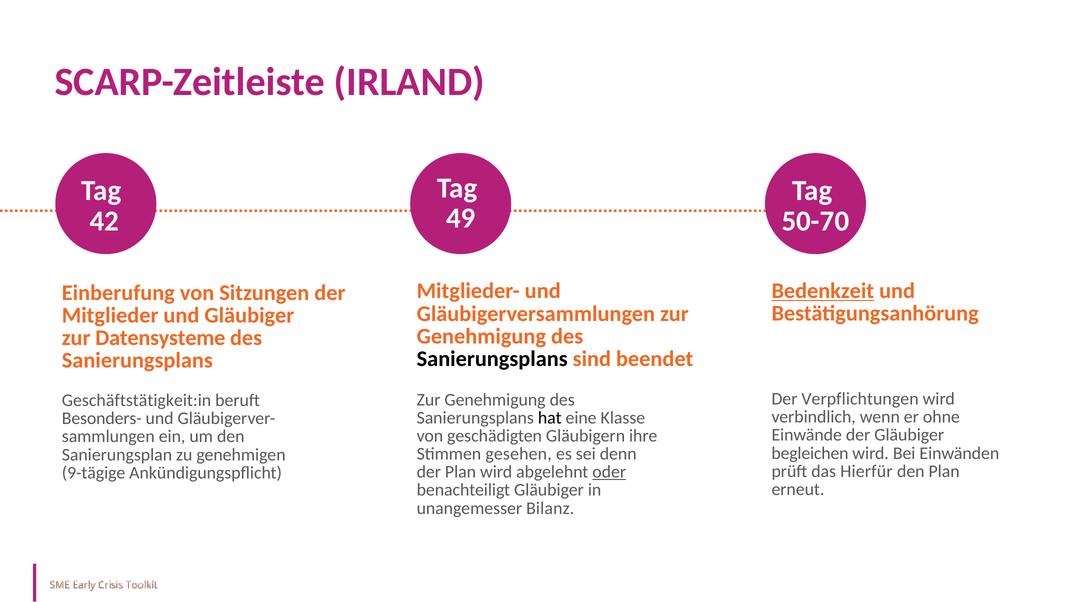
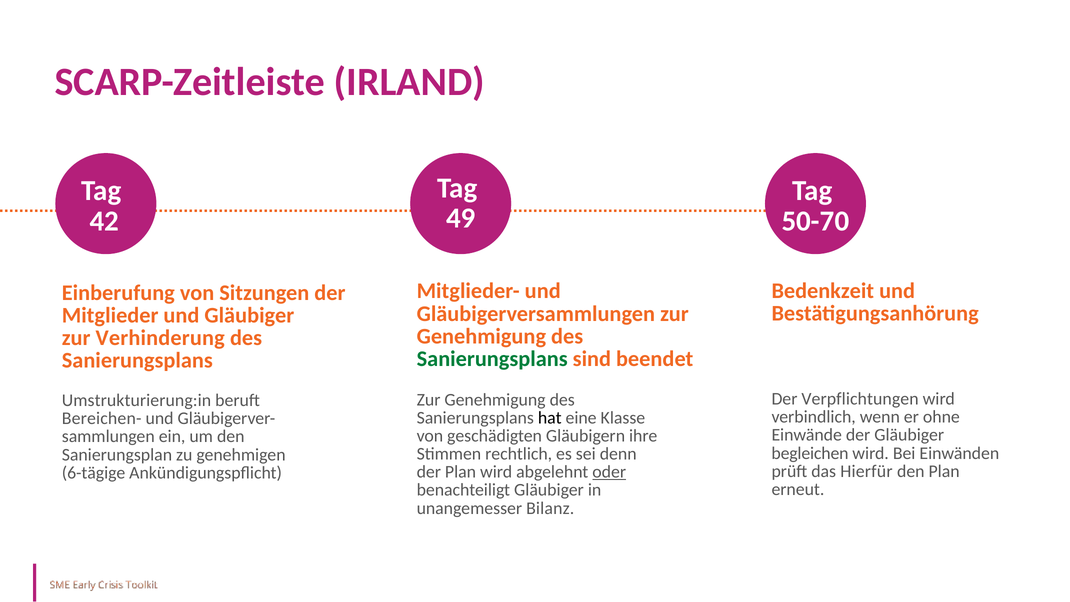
Bedenkzeit underline: present -> none
Datensysteme: Datensysteme -> Verhinderung
Sanierungsplans at (492, 359) colour: black -> green
Geschäftstätigkeit:in: Geschäftstätigkeit:in -> Umstrukturierung:in
Besonders-: Besonders- -> Bereichen-
gesehen: gesehen -> rechtlich
9-tägige: 9-tägige -> 6-tägige
